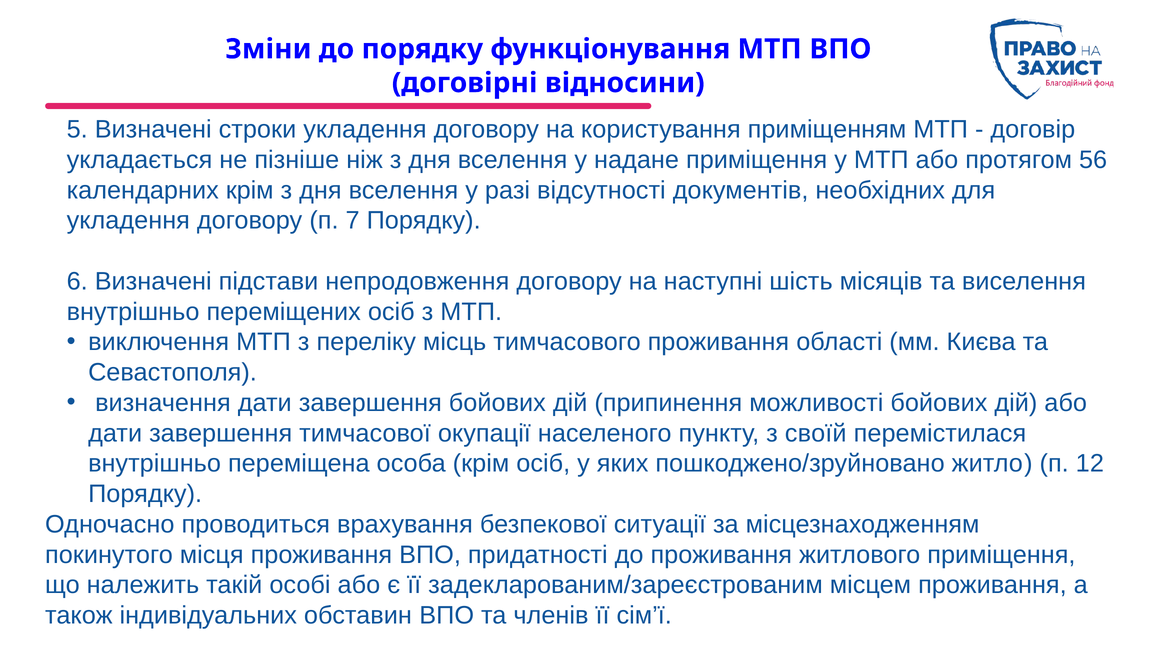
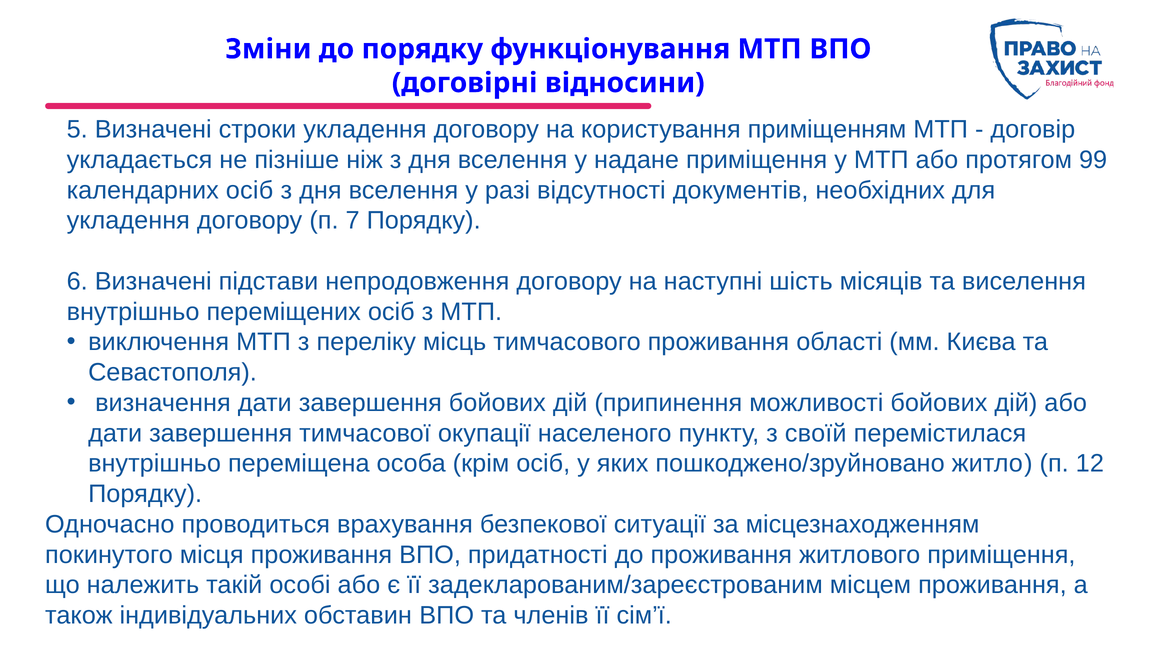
56: 56 -> 99
календарних крім: крім -> осіб
